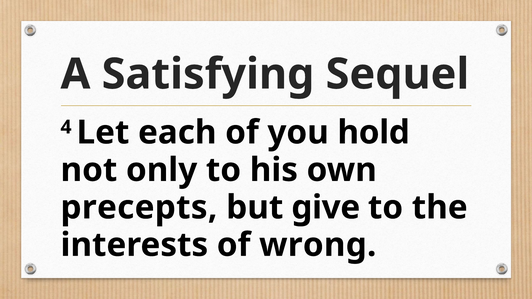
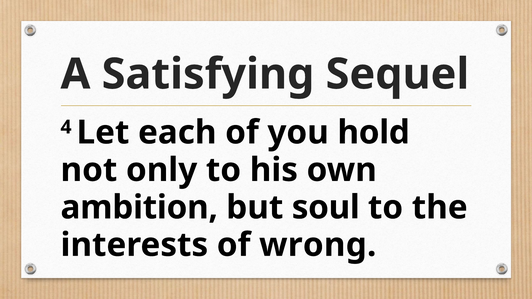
precepts: precepts -> ambition
give: give -> soul
